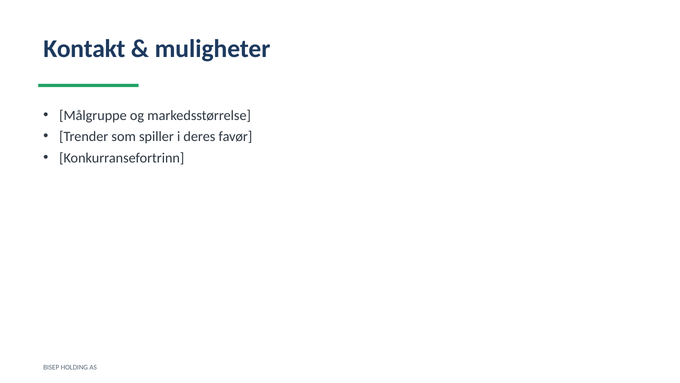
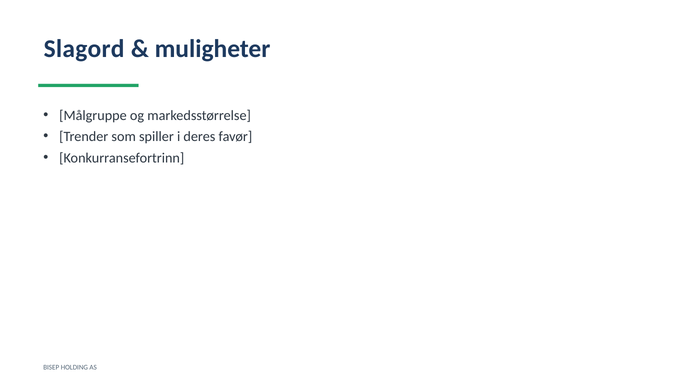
Kontakt: Kontakt -> Slagord
